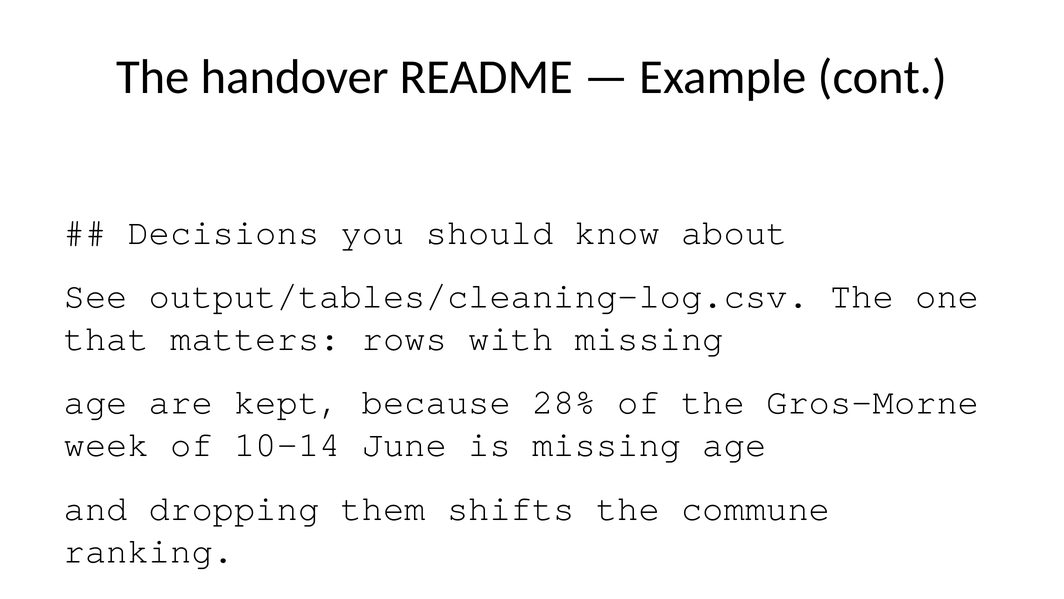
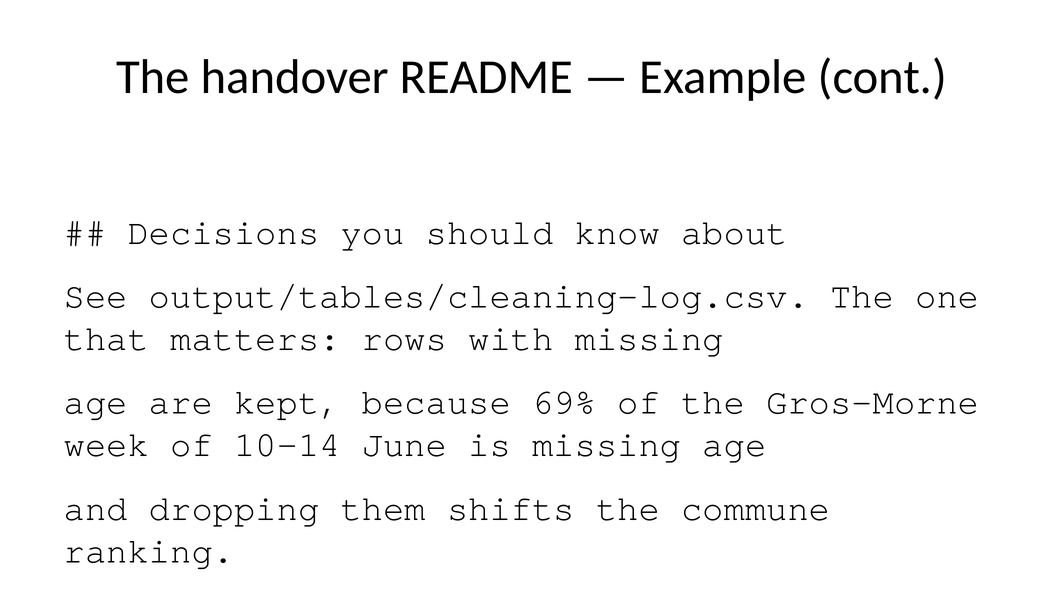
28%: 28% -> 69%
